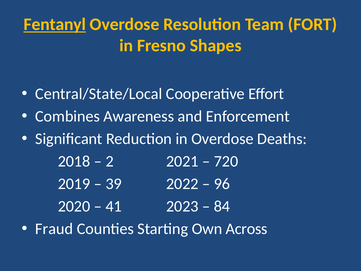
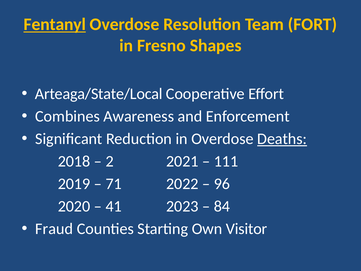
Central/State/Local: Central/State/Local -> Arteaga/State/Local
Deaths underline: none -> present
720: 720 -> 111
39: 39 -> 71
Across: Across -> Visitor
